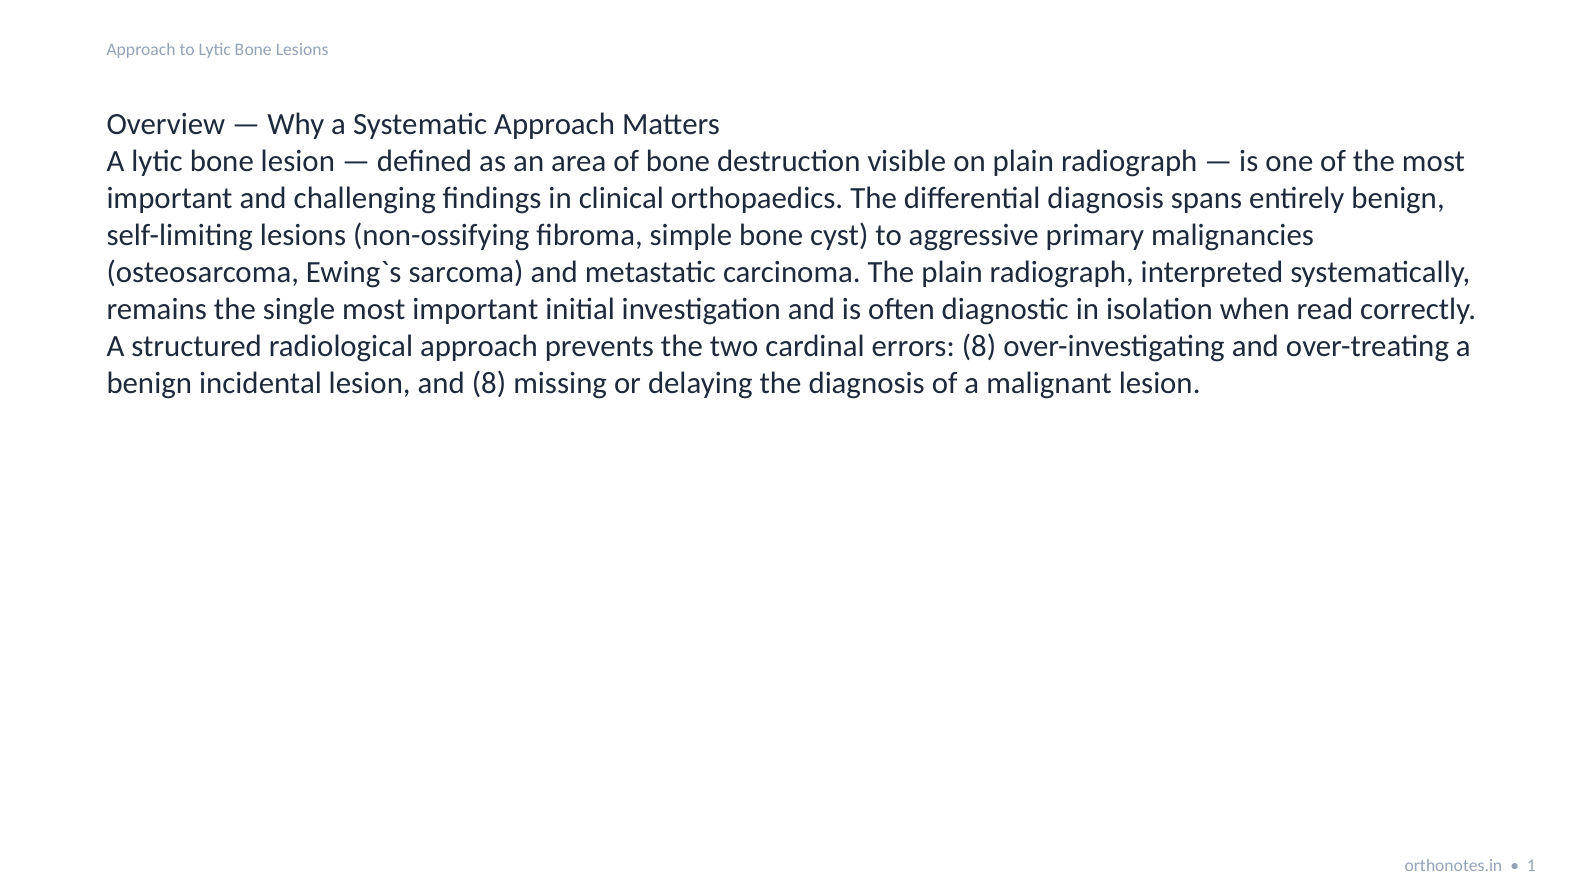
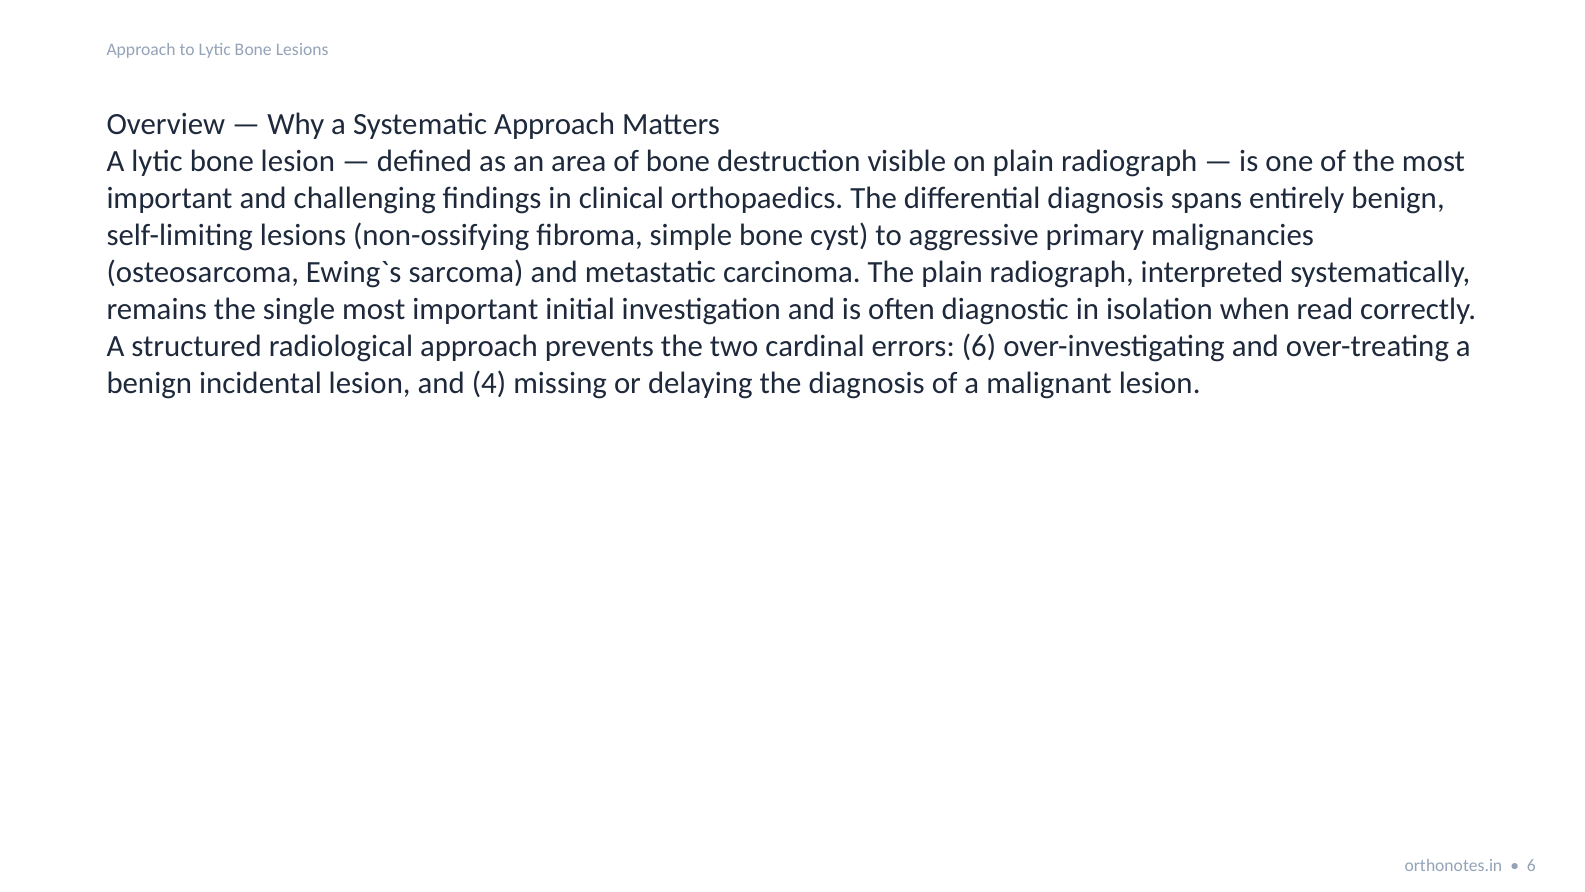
errors 8: 8 -> 6
and 8: 8 -> 4
1 at (1531, 865): 1 -> 6
